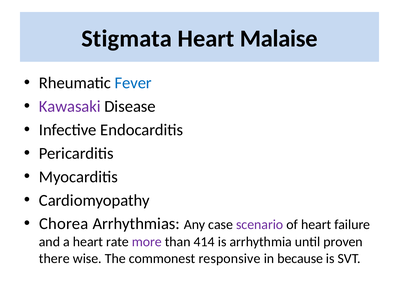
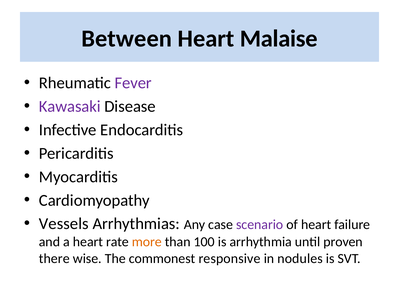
Stigmata: Stigmata -> Between
Fever colour: blue -> purple
Chorea: Chorea -> Vessels
more colour: purple -> orange
414: 414 -> 100
because: because -> nodules
